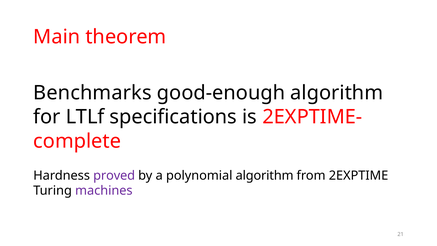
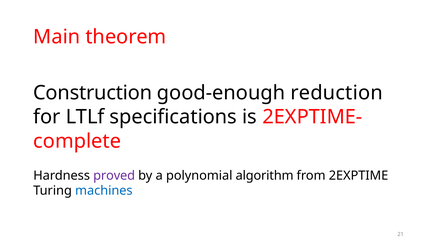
Benchmarks: Benchmarks -> Construction
good-enough algorithm: algorithm -> reduction
machines colour: purple -> blue
